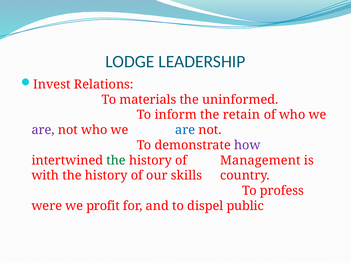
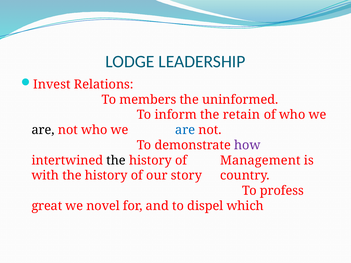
materials: materials -> members
are at (43, 130) colour: purple -> black
the at (116, 161) colour: green -> black
skills: skills -> story
were: were -> great
profit: profit -> novel
public: public -> which
